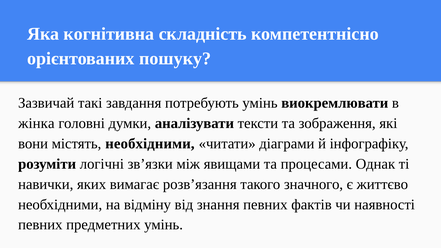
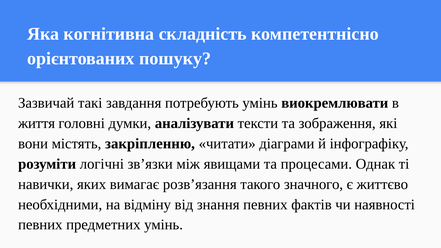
жінка: жінка -> життя
містять необхідними: необхідними -> закріпленню
